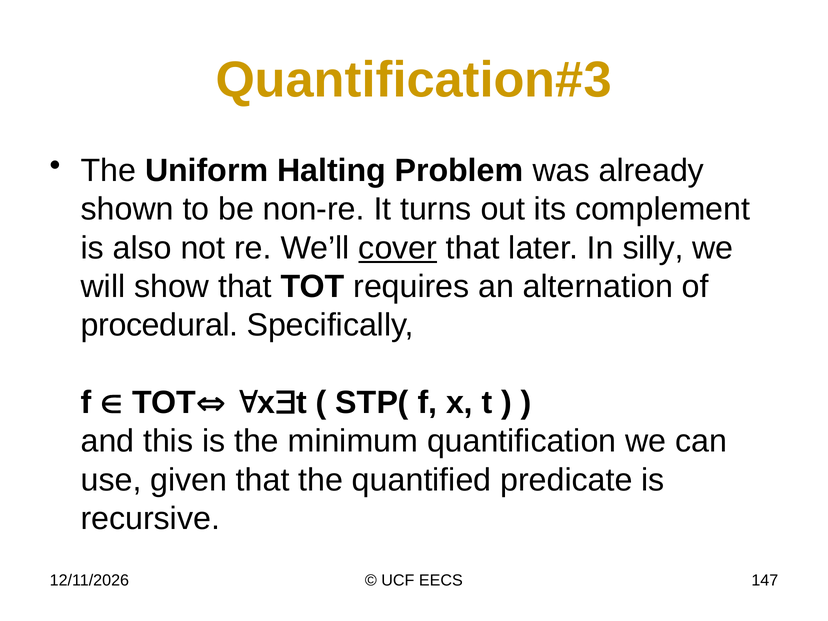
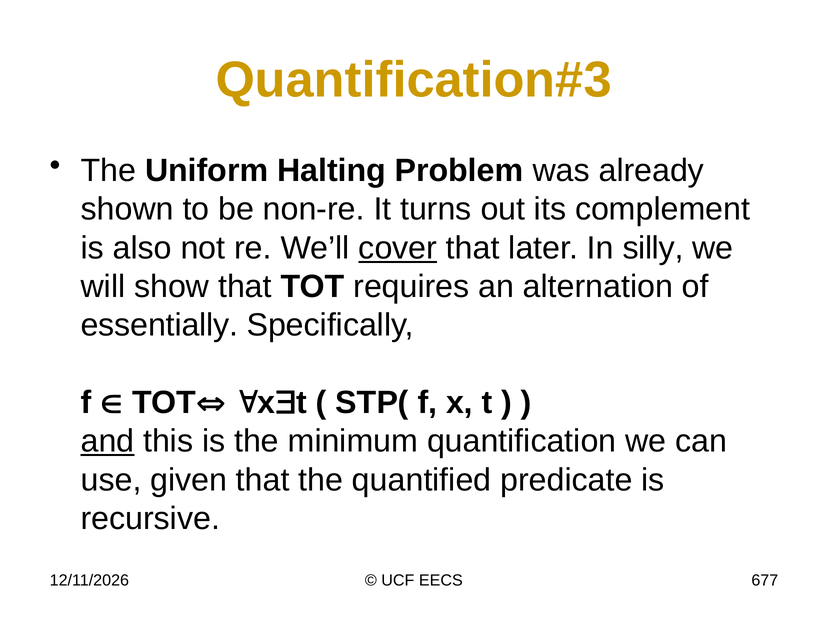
procedural: procedural -> essentially
and underline: none -> present
147: 147 -> 677
